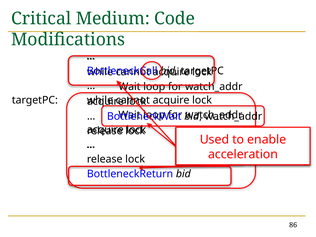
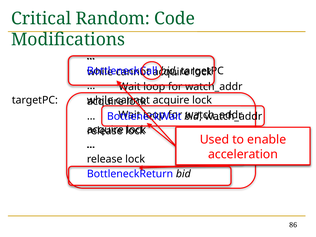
Medium: Medium -> Random
